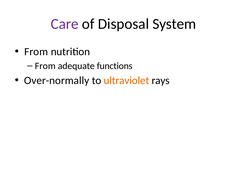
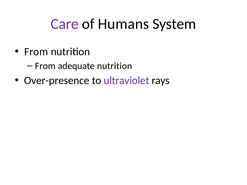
Disposal: Disposal -> Humans
adequate functions: functions -> nutrition
Over-normally: Over-normally -> Over-presence
ultraviolet colour: orange -> purple
